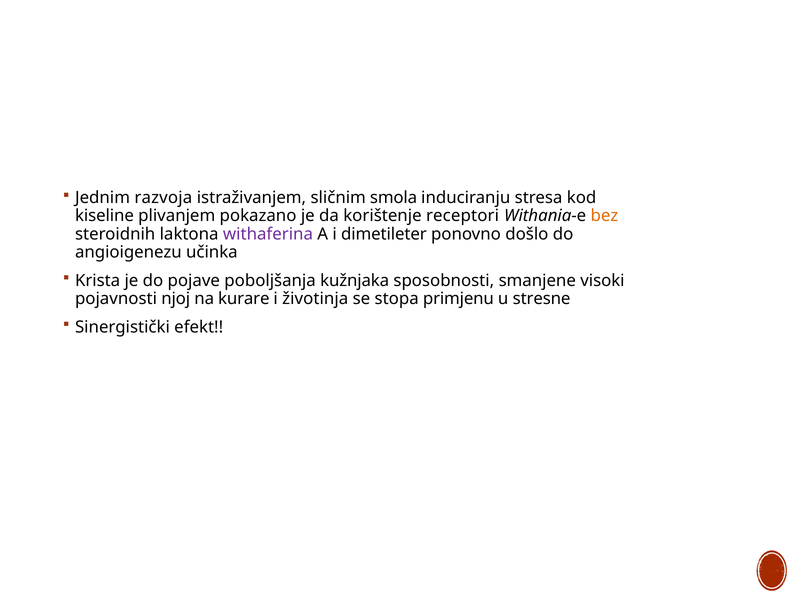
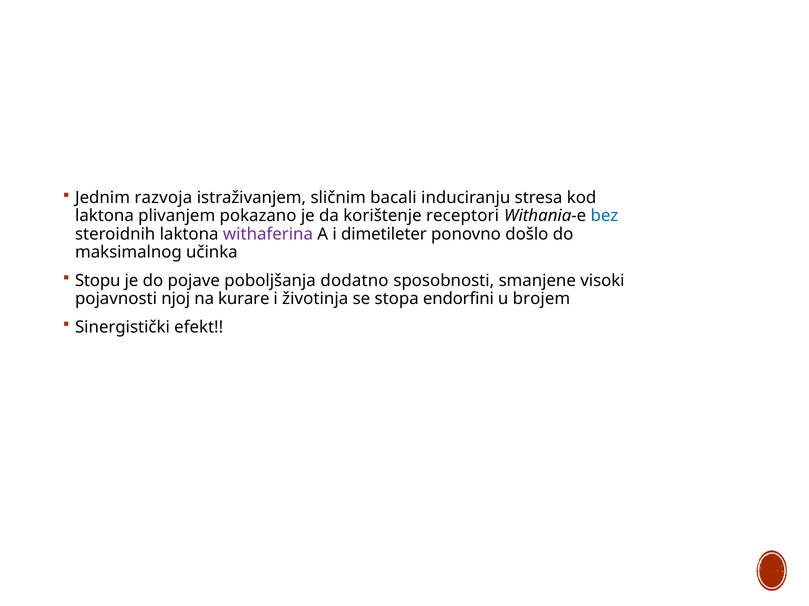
smola: smola -> bacali
kiseline at (104, 216): kiseline -> laktona
bez colour: orange -> blue
angioigenezu: angioigenezu -> maksimalnog
Krista: Krista -> Stopu
kužnjaka: kužnjaka -> dodatno
primjenu: primjenu -> endorfini
stresne: stresne -> brojem
